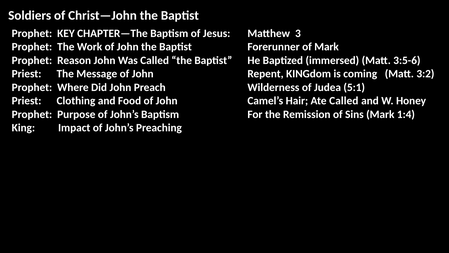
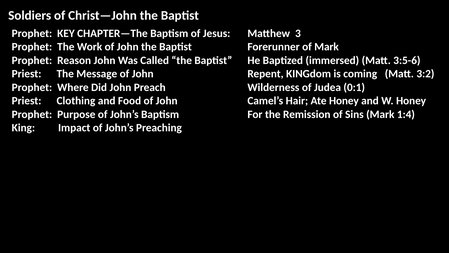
5:1: 5:1 -> 0:1
Ate Called: Called -> Honey
